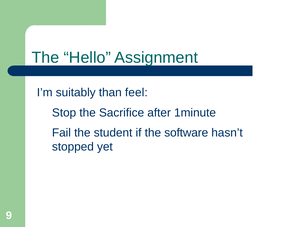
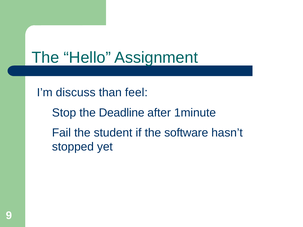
suitably: suitably -> discuss
Sacrifice: Sacrifice -> Deadline
